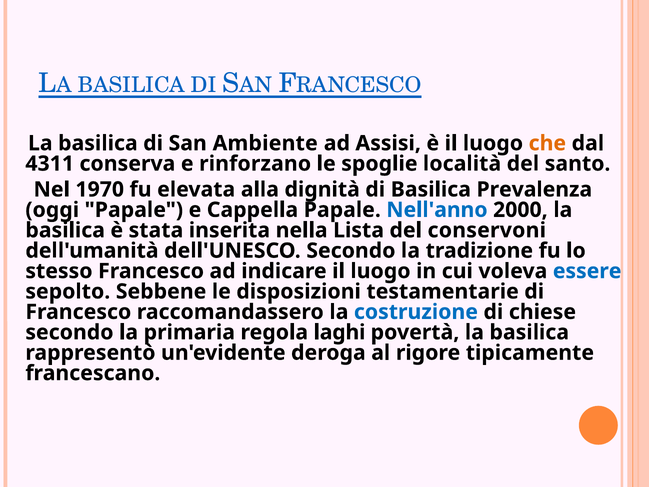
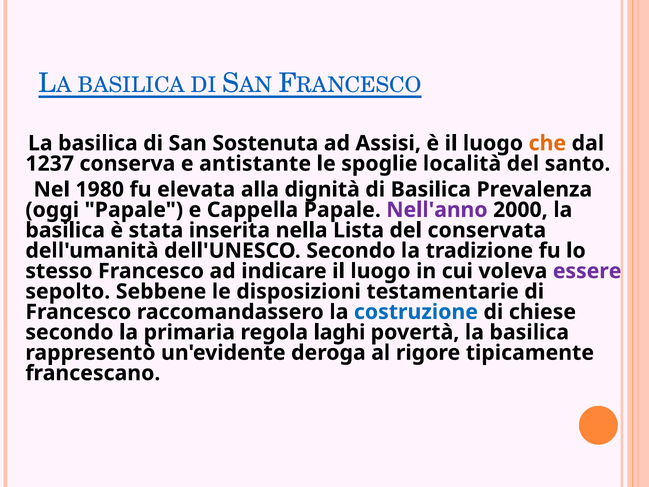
Ambiente: Ambiente -> Sostenuta
4311: 4311 -> 1237
rinforzano: rinforzano -> antistante
1970: 1970 -> 1980
Nell'anno colour: blue -> purple
conservoni: conservoni -> conservata
essere colour: blue -> purple
